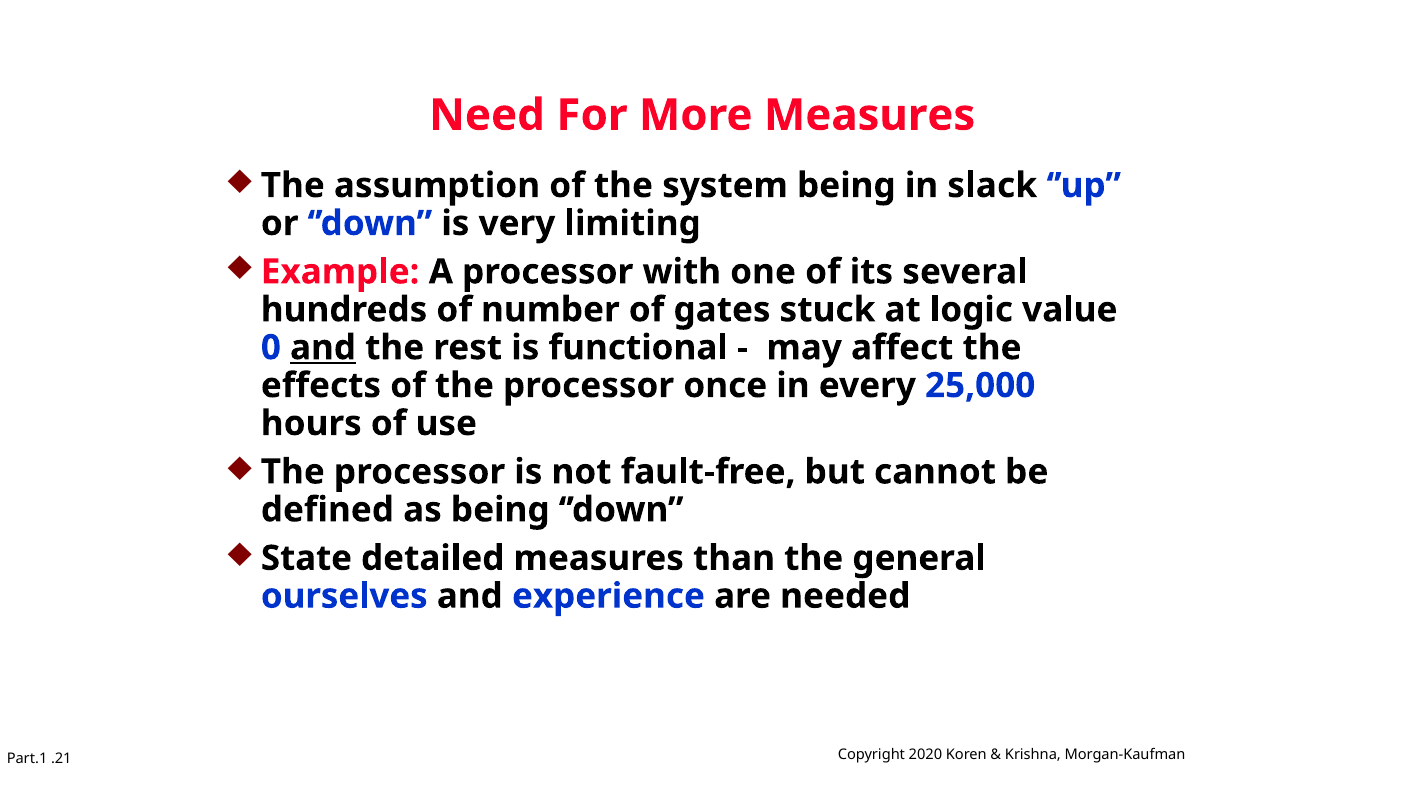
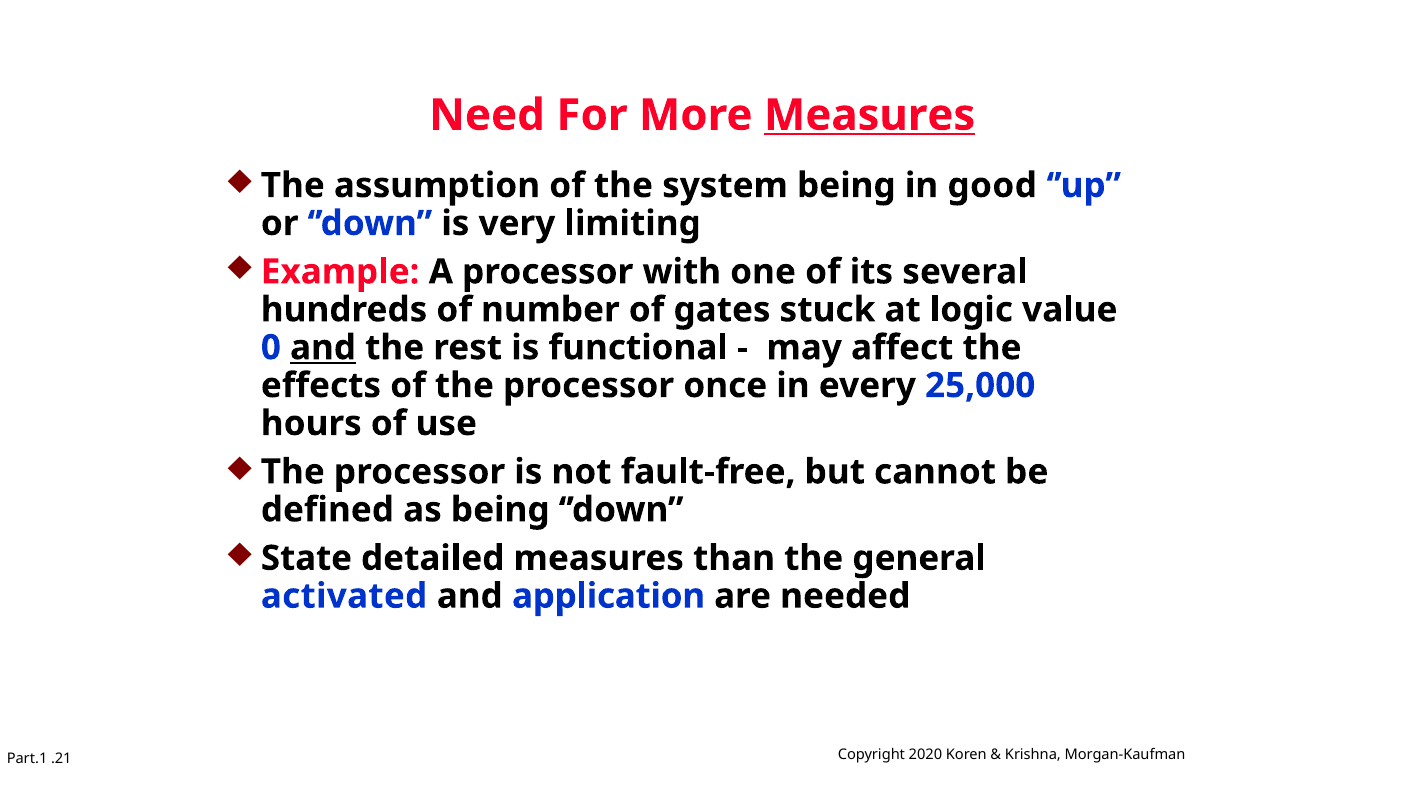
Measures at (870, 115) underline: none -> present
slack: slack -> good
ourselves: ourselves -> activated
experience: experience -> application
